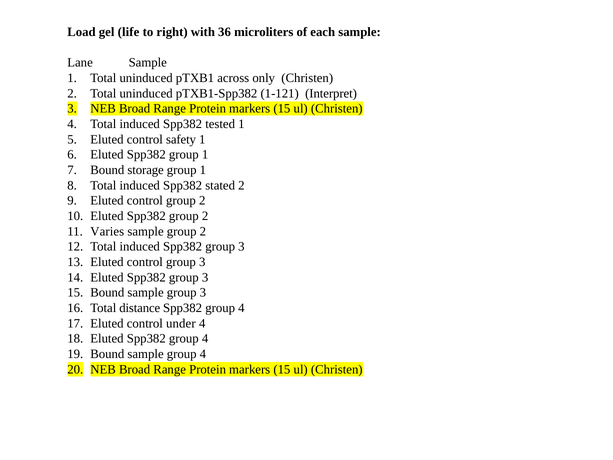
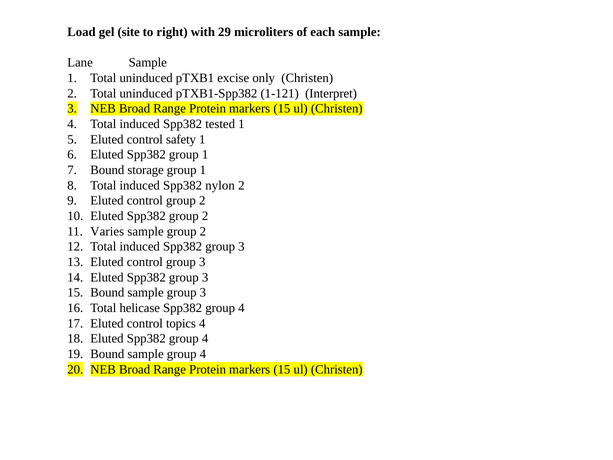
life: life -> site
36: 36 -> 29
across: across -> excise
stated: stated -> nylon
distance: distance -> helicase
under: under -> topics
